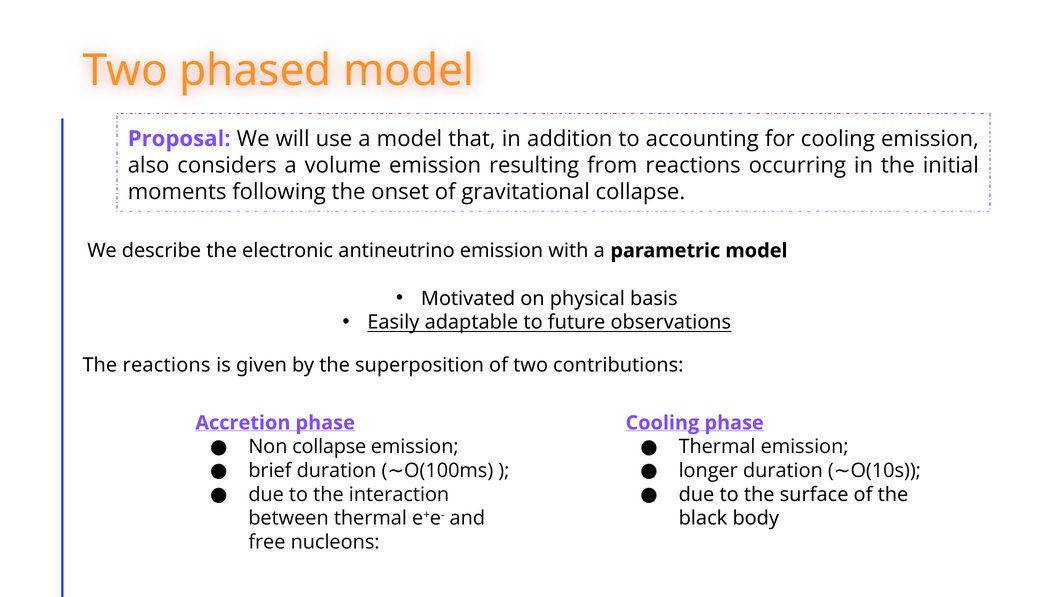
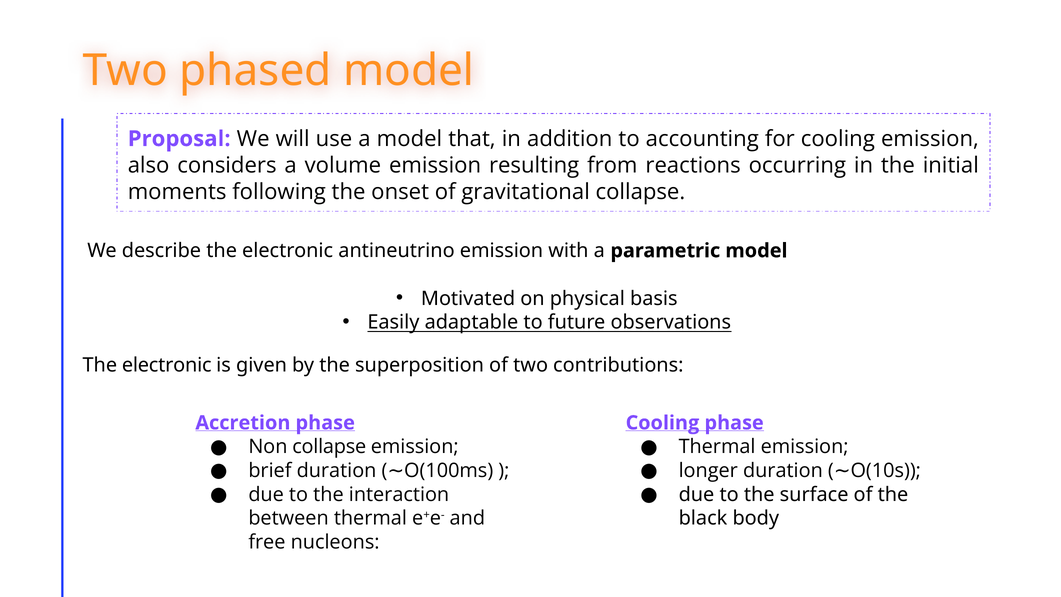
reactions at (167, 365): reactions -> electronic
